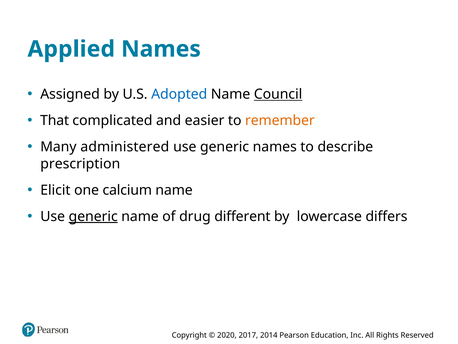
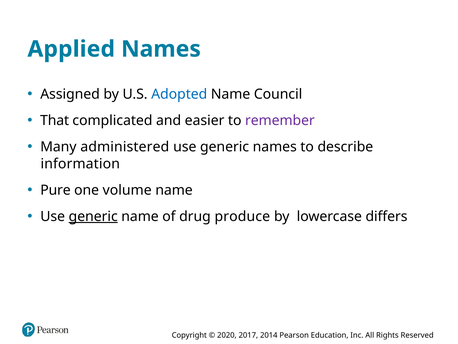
Council underline: present -> none
remember colour: orange -> purple
prescription: prescription -> information
Elicit: Elicit -> Pure
calcium: calcium -> volume
different: different -> produce
